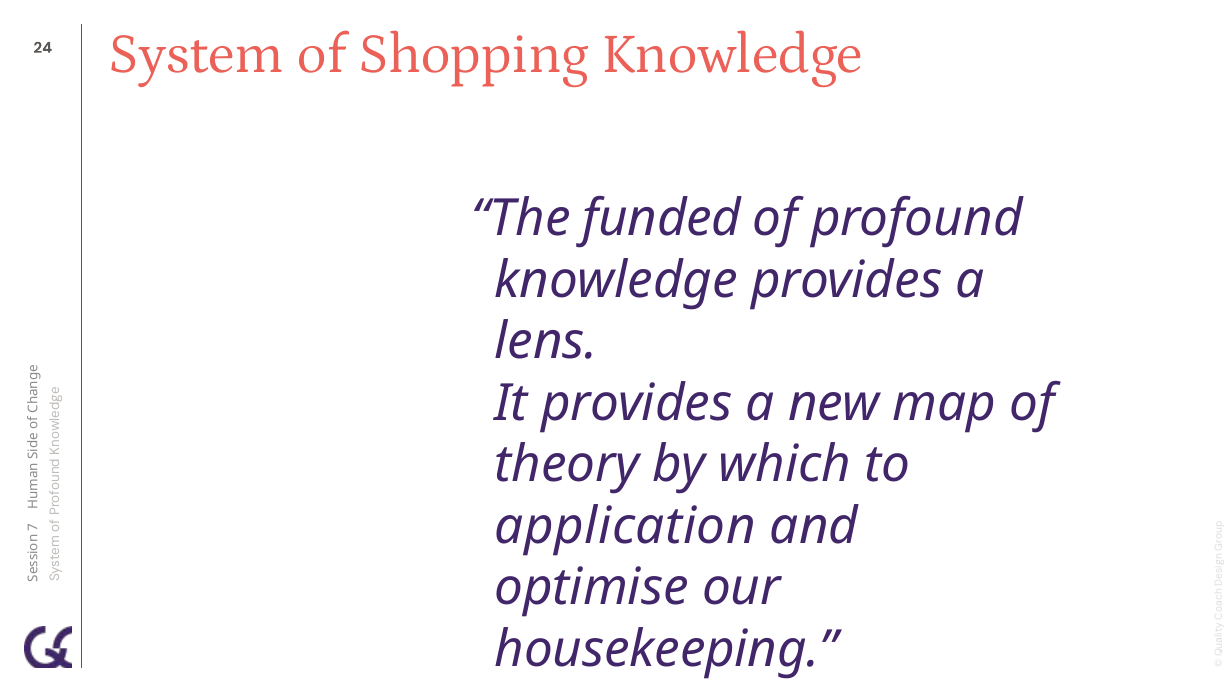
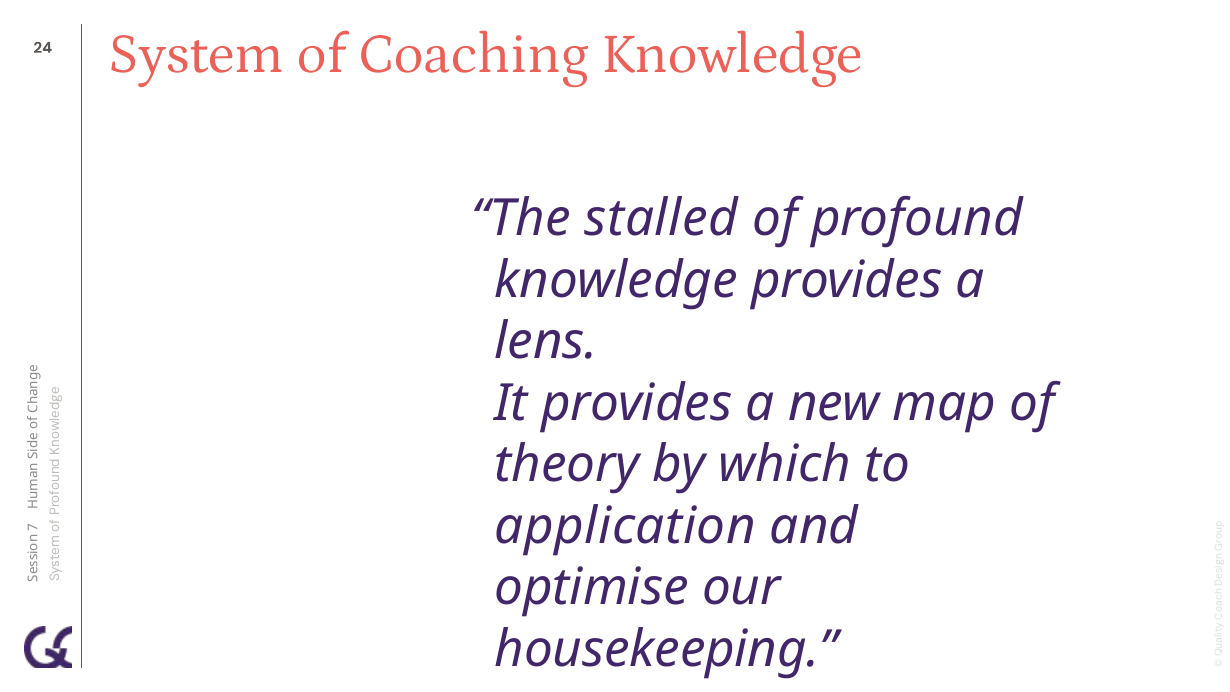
Shopping: Shopping -> Coaching
funded: funded -> stalled
